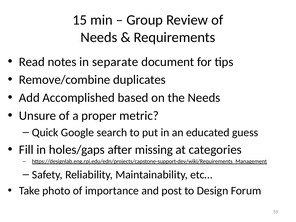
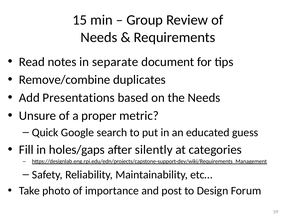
Accomplished: Accomplished -> Presentations
missing: missing -> silently
